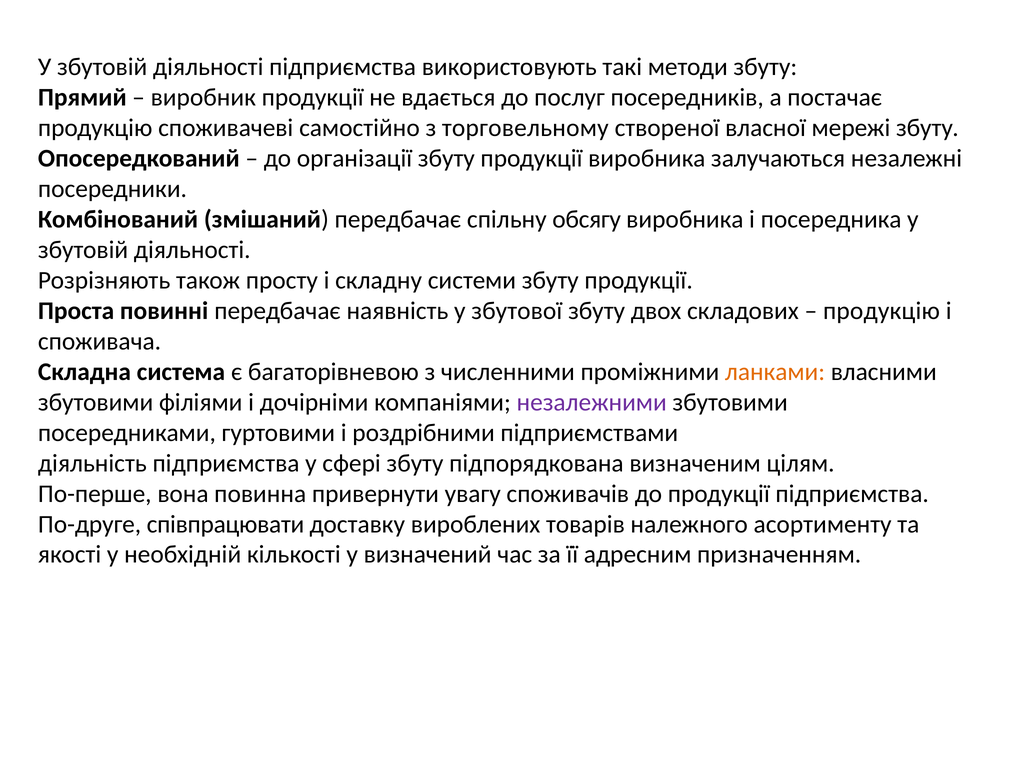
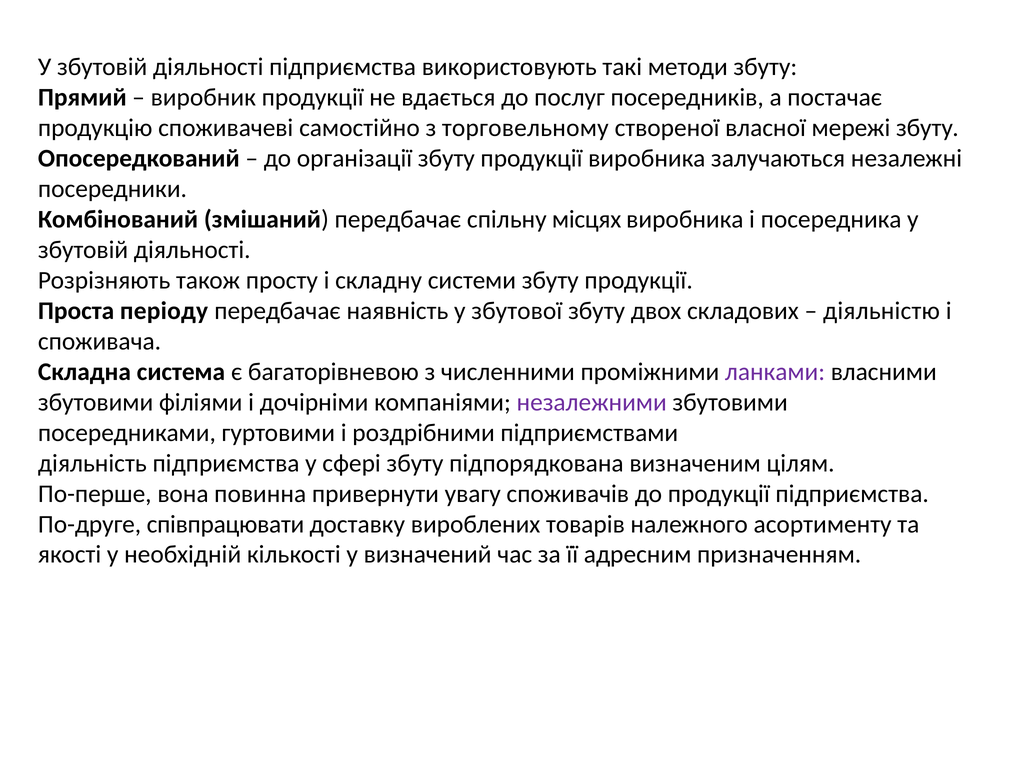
обсягу: обсягу -> місцях
повинні: повинні -> періоду
продукцію at (881, 311): продукцію -> діяльністю
ланками colour: orange -> purple
